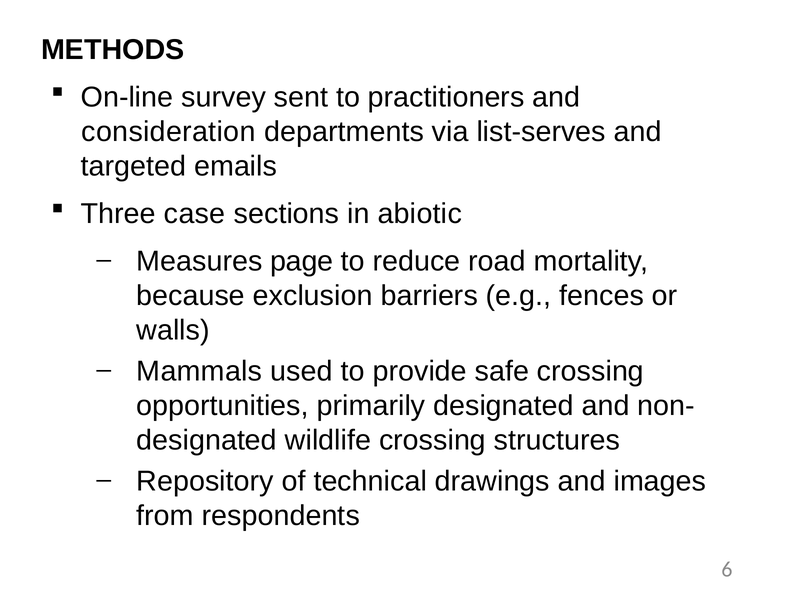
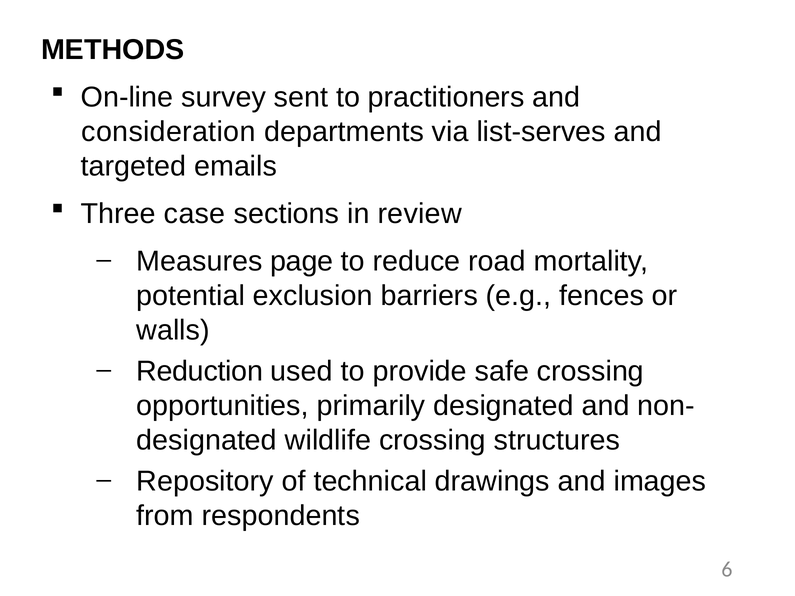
abiotic: abiotic -> review
because: because -> potential
Mammals: Mammals -> Reduction
